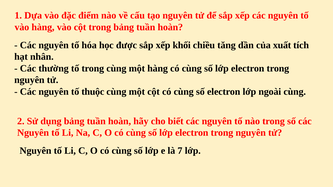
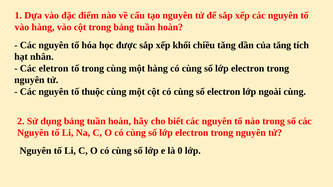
của xuất: xuất -> tăng
thường: thường -> eletron
7: 7 -> 0
